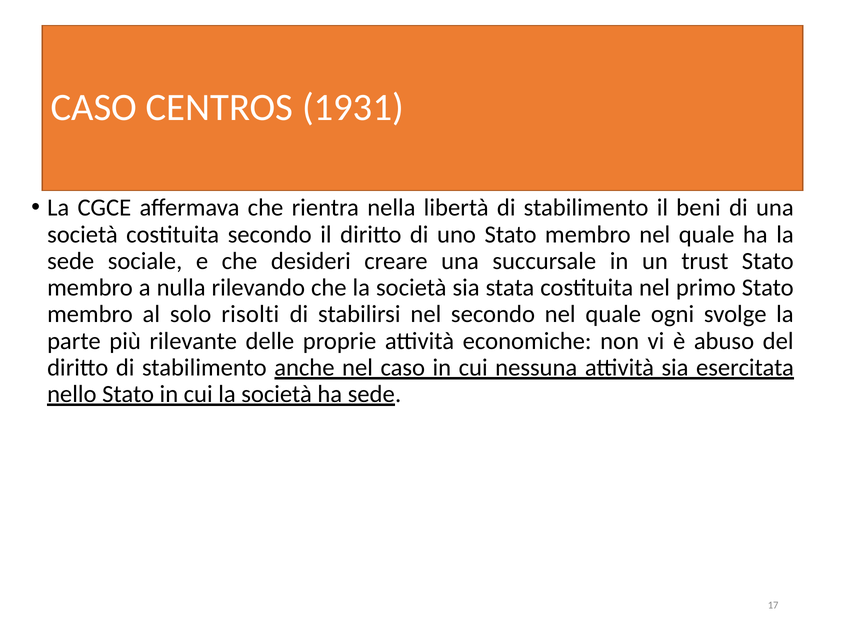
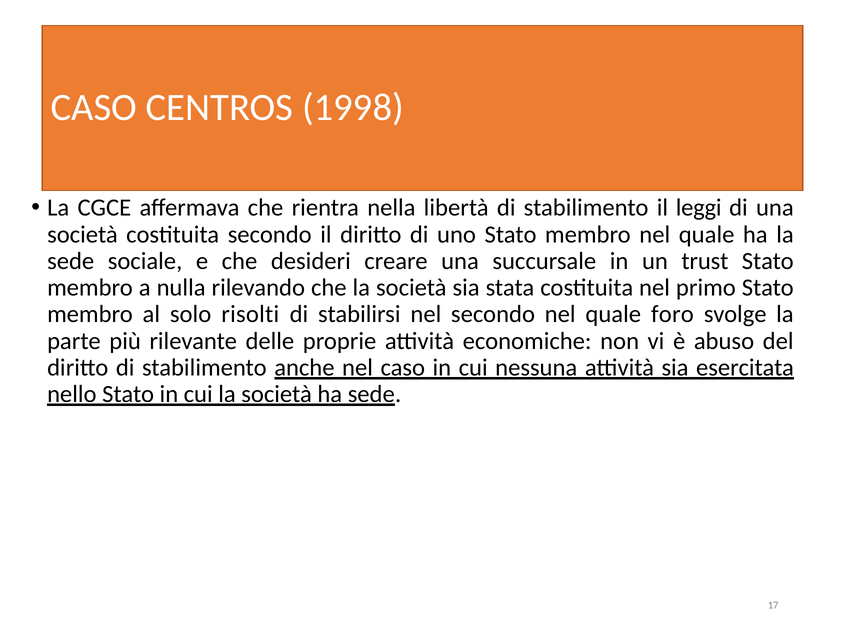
1931: 1931 -> 1998
beni: beni -> leggi
ogni: ogni -> foro
